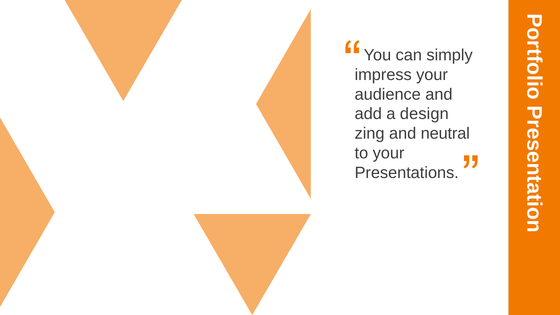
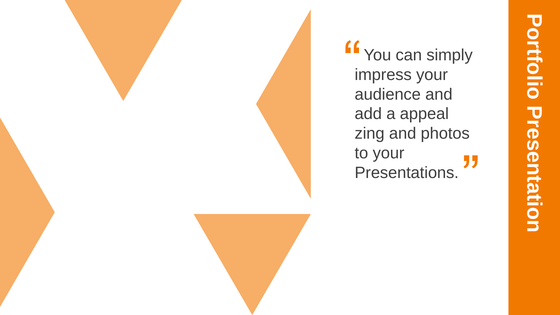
design: design -> appeal
neutral: neutral -> photos
